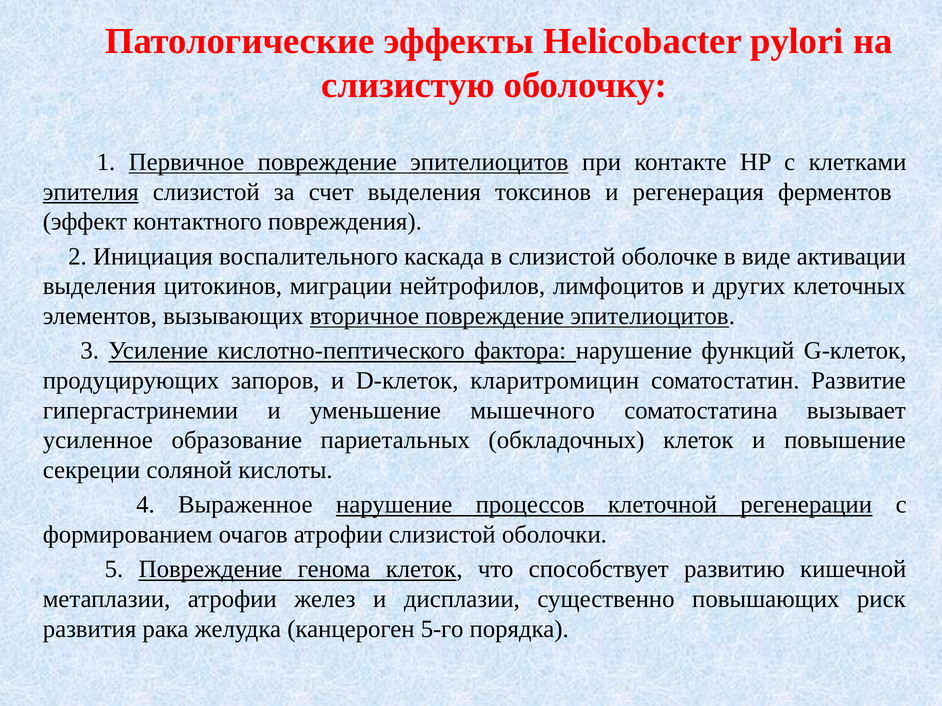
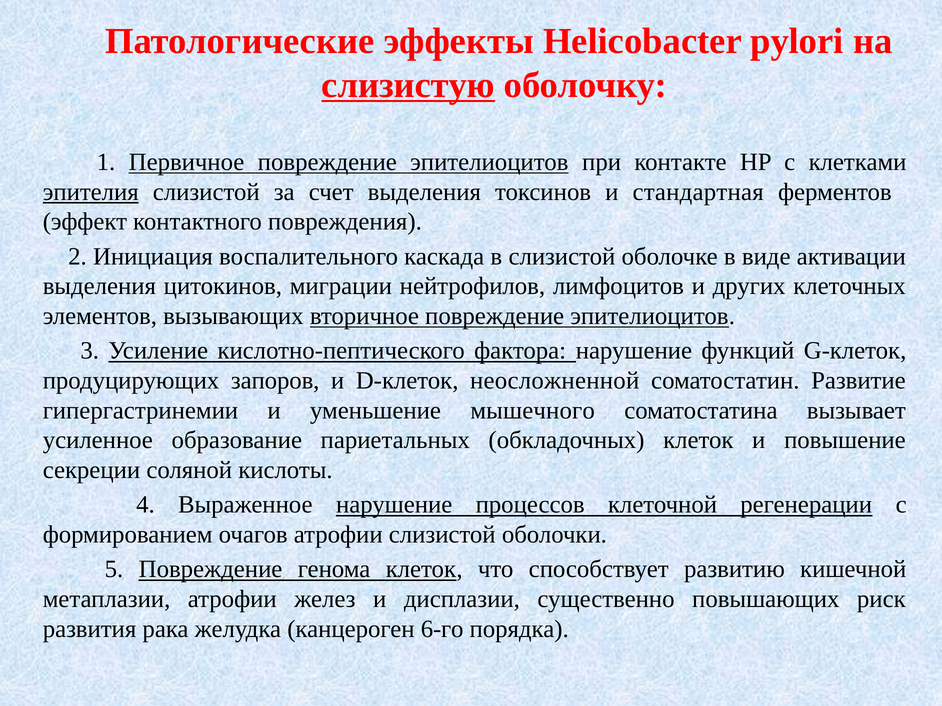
слизистую underline: none -> present
регенерация: регенерация -> стандартная
кларитромицин: кларитромицин -> неосложненной
5-го: 5-го -> 6-го
